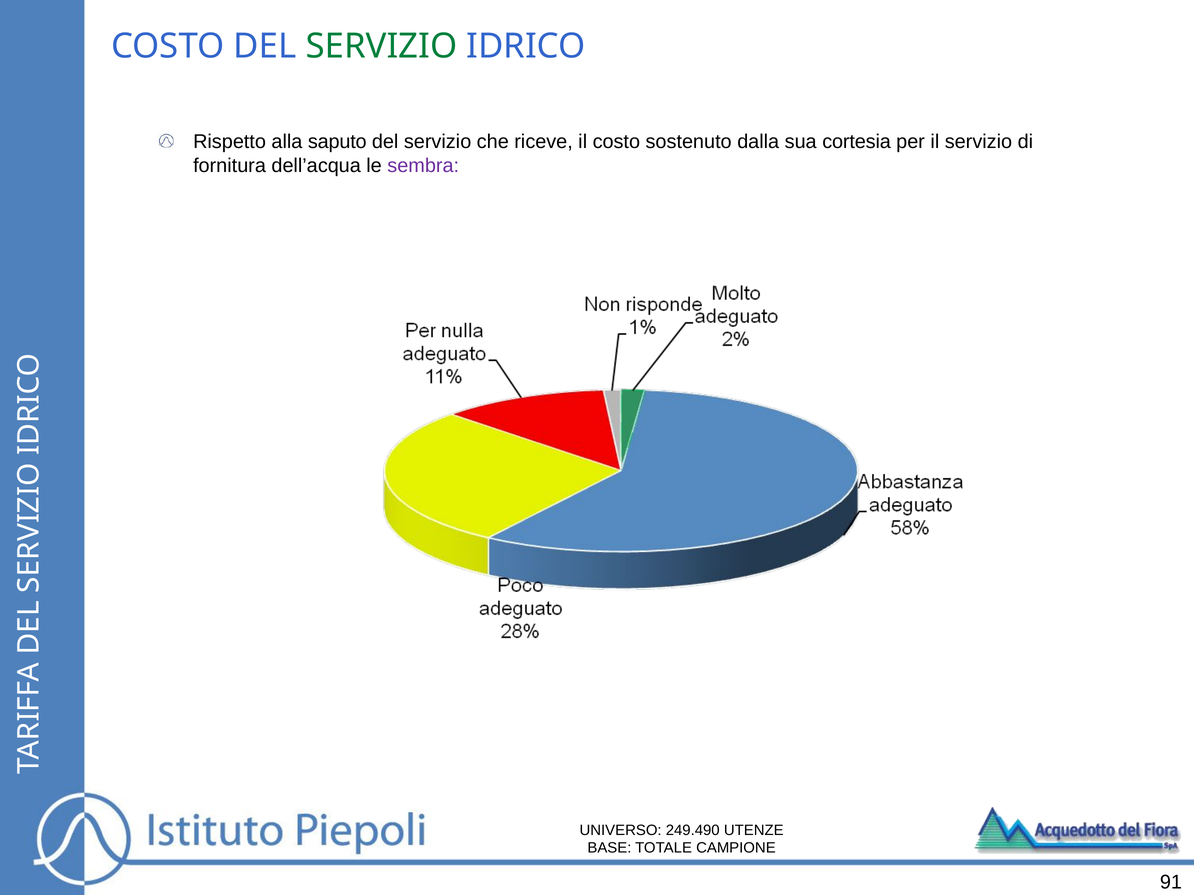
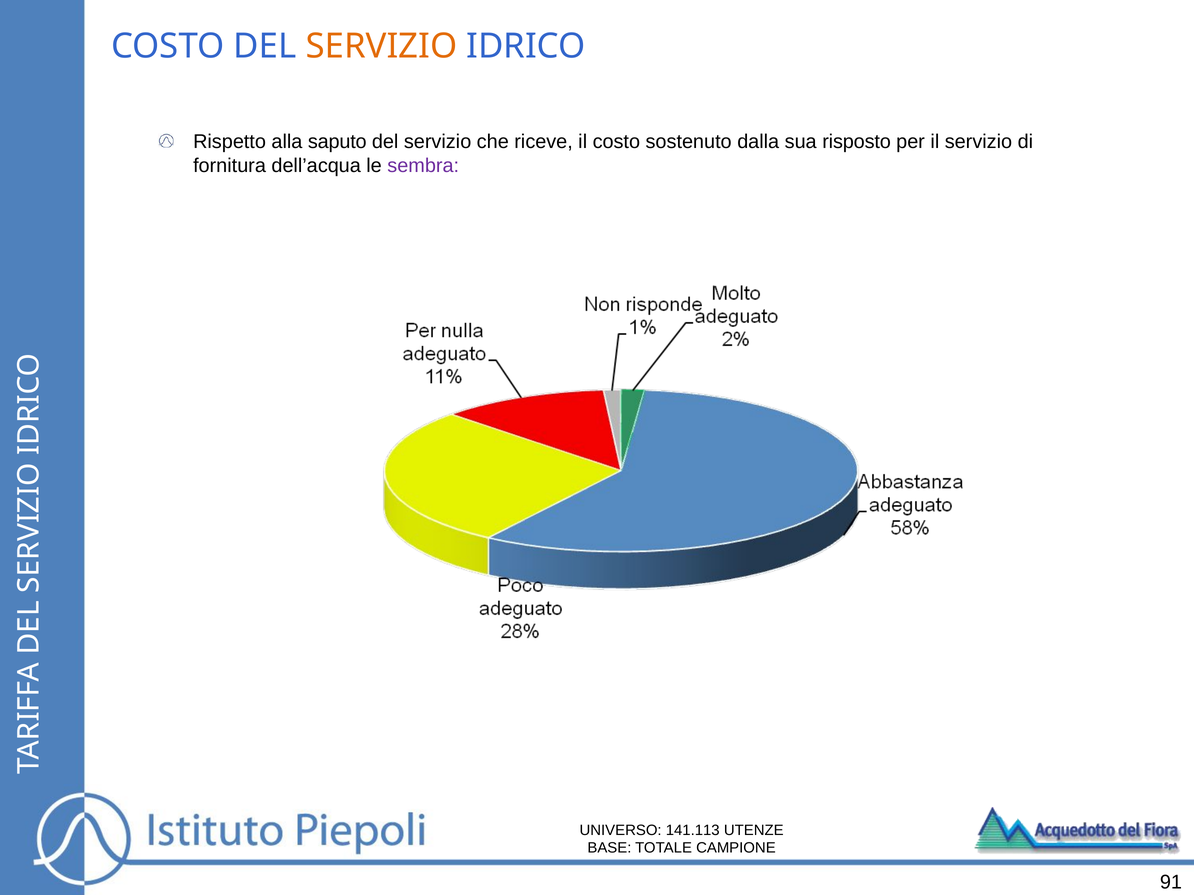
SERVIZIO at (381, 46) colour: green -> orange
cortesia: cortesia -> risposto
249.490: 249.490 -> 141.113
